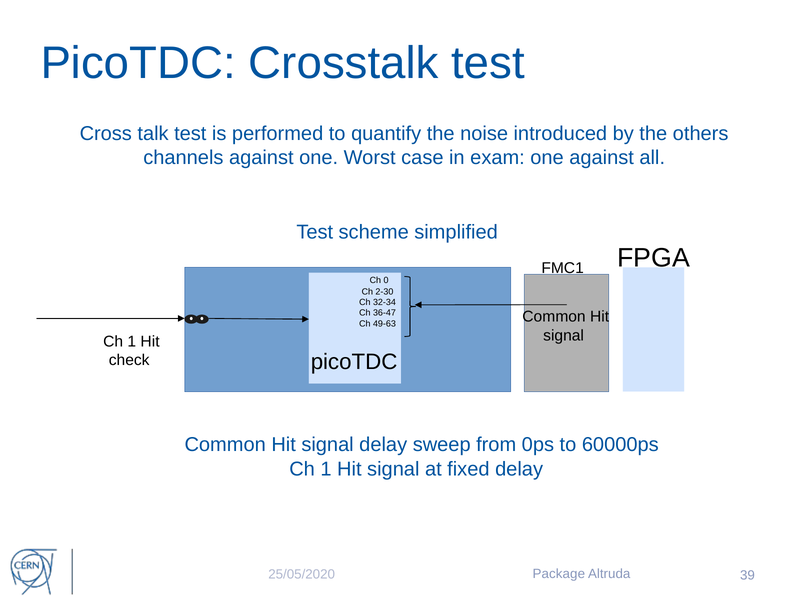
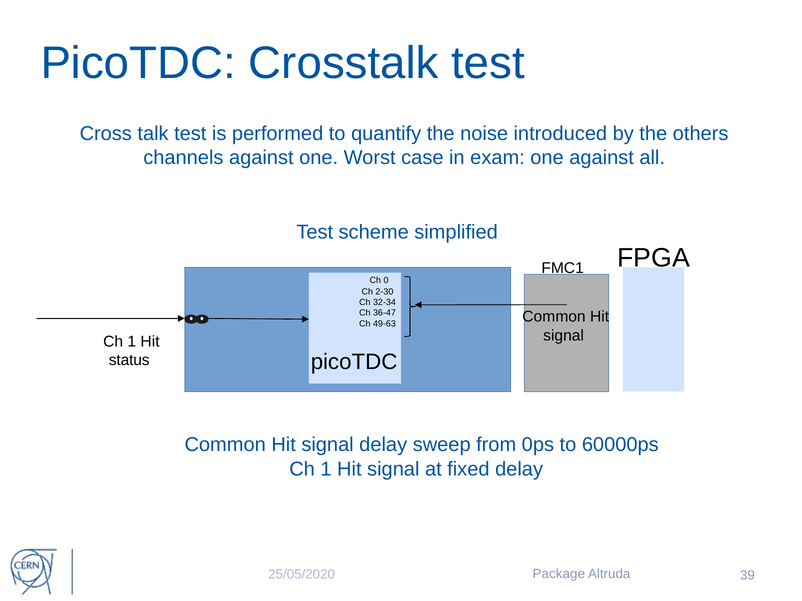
check: check -> status
